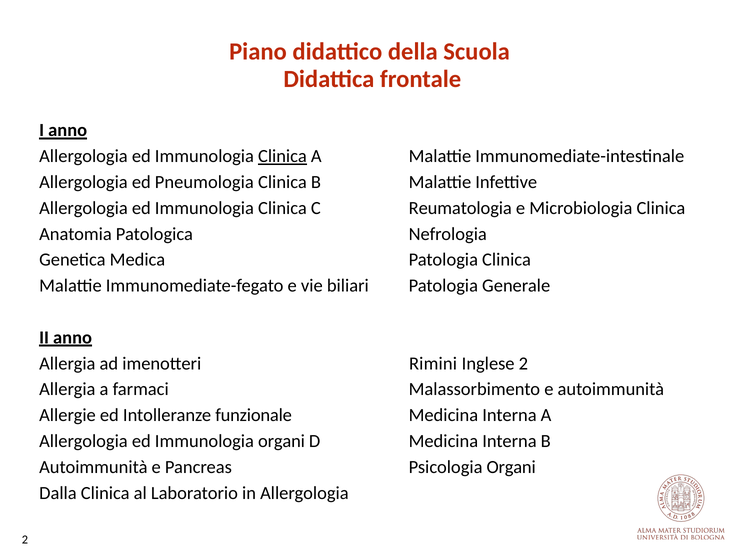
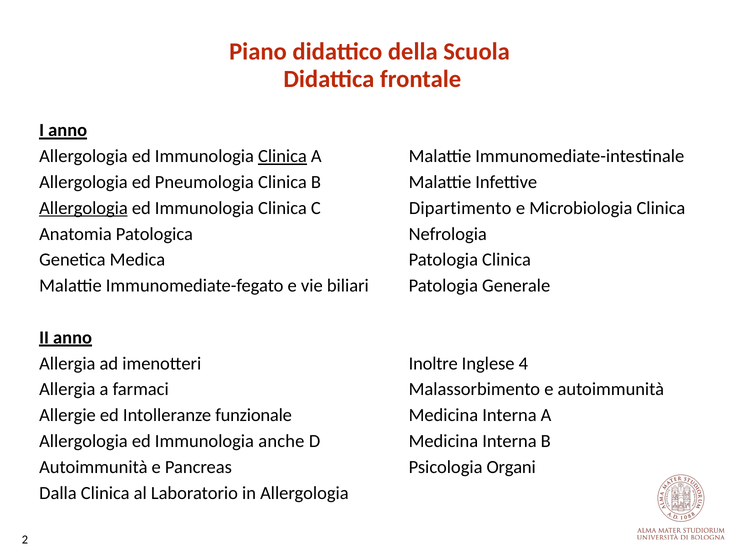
Allergologia at (83, 208) underline: none -> present
Reumatologia: Reumatologia -> Dipartimento
Rimini: Rimini -> Inoltre
Inglese 2: 2 -> 4
Immunologia organi: organi -> anche
